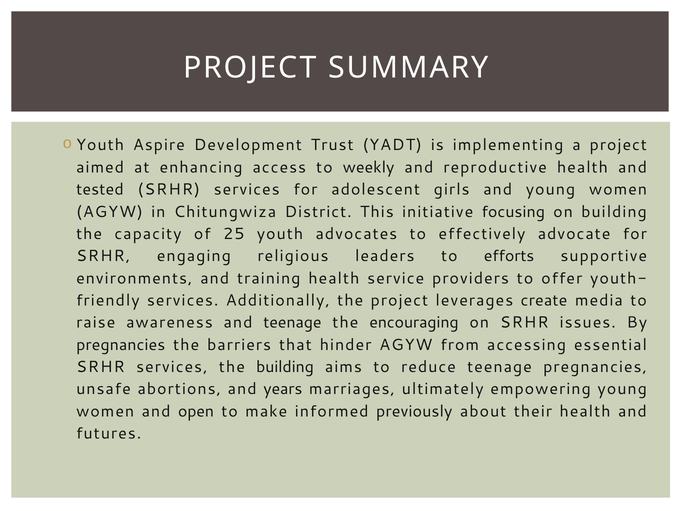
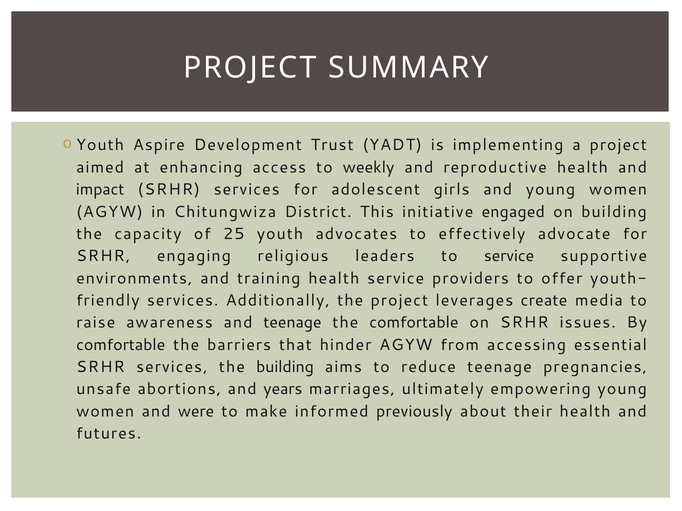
tested: tested -> impact
focusing: focusing -> engaged
to efforts: efforts -> service
the encouraging: encouraging -> comfortable
pregnancies at (121, 345): pregnancies -> comfortable
open: open -> were
